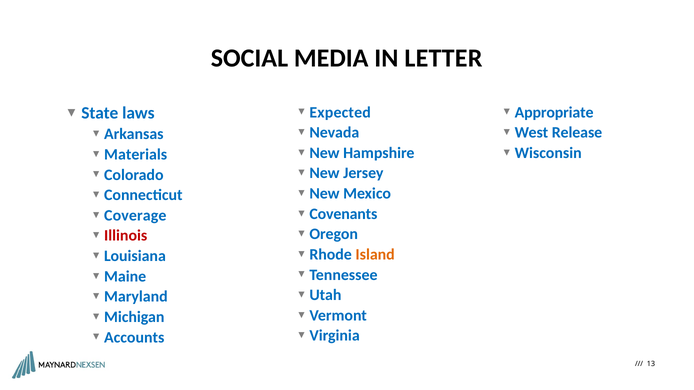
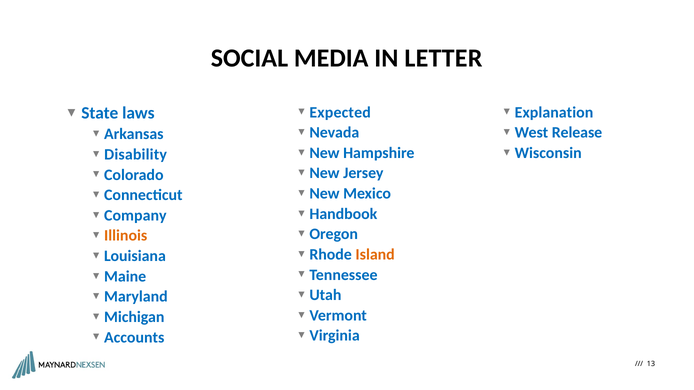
Appropriate: Appropriate -> Explanation
Materials: Materials -> Disability
Covenants: Covenants -> Handbook
Coverage: Coverage -> Company
Illinois colour: red -> orange
